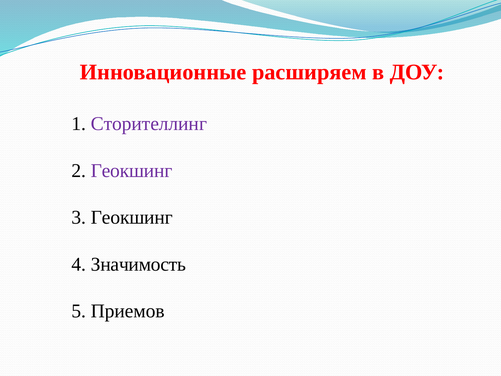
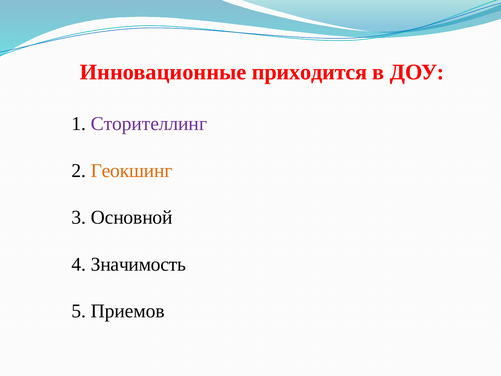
расширяем: расширяем -> приходится
Геокшинг at (132, 171) colour: purple -> orange
3 Геокшинг: Геокшинг -> Основной
